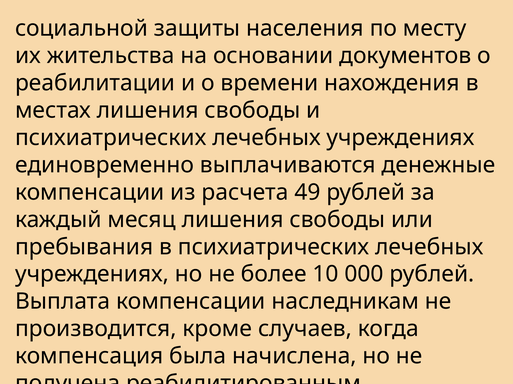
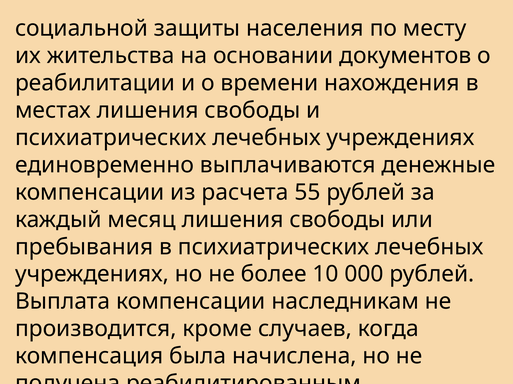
49: 49 -> 55
